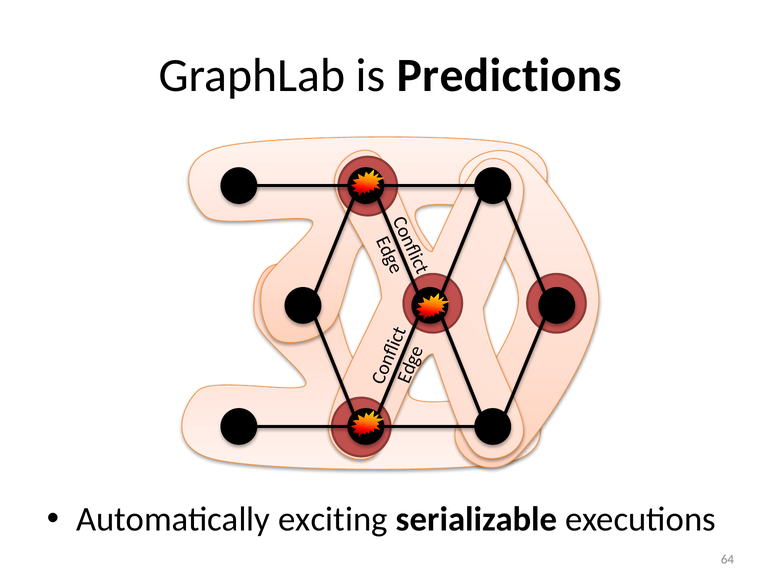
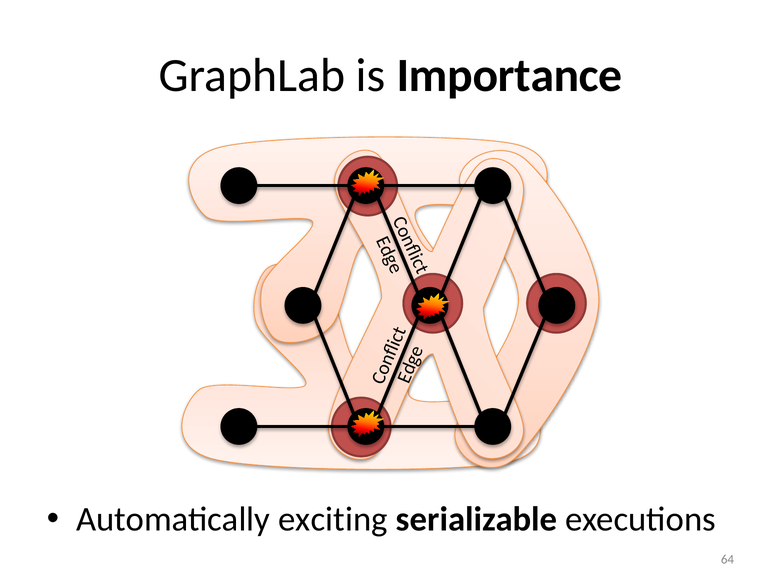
Predictions: Predictions -> Importance
